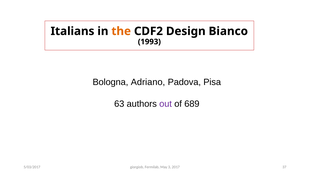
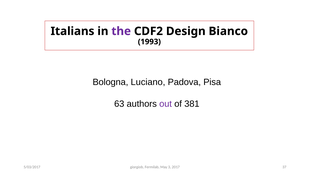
the colour: orange -> purple
Adriano: Adriano -> Luciano
689: 689 -> 381
